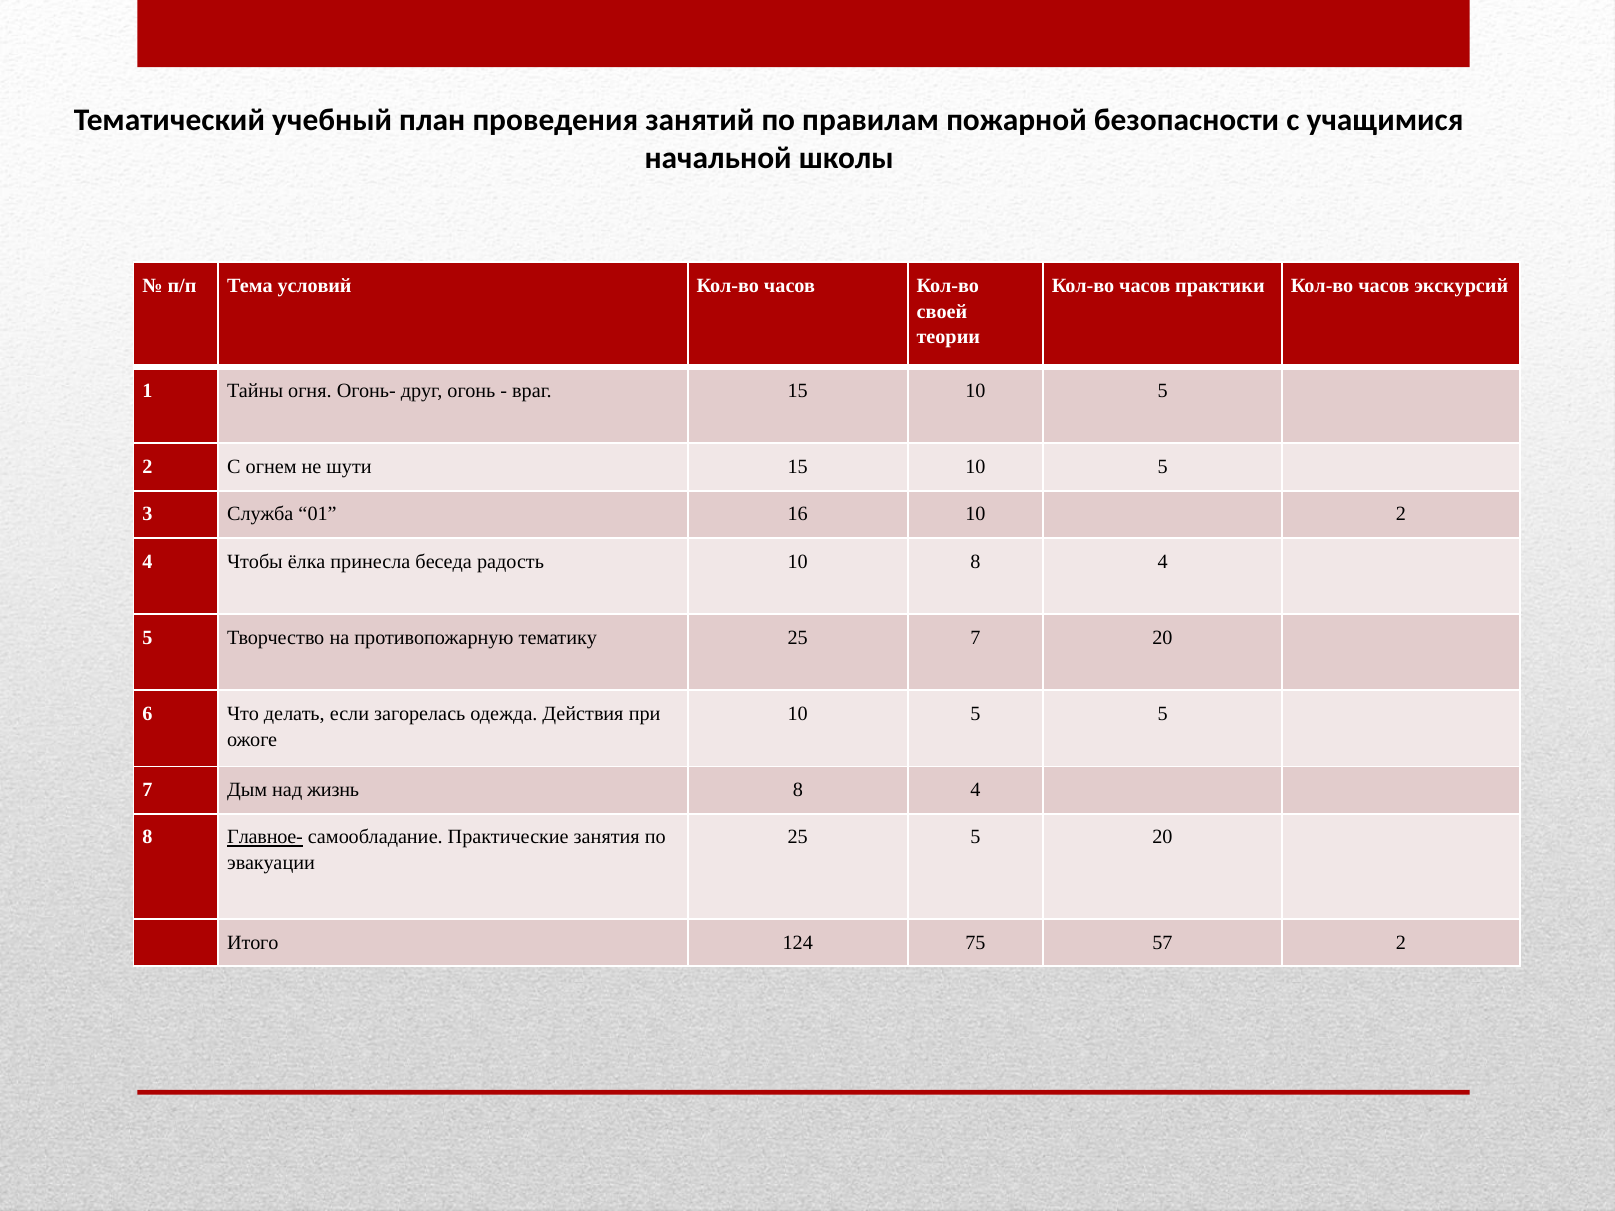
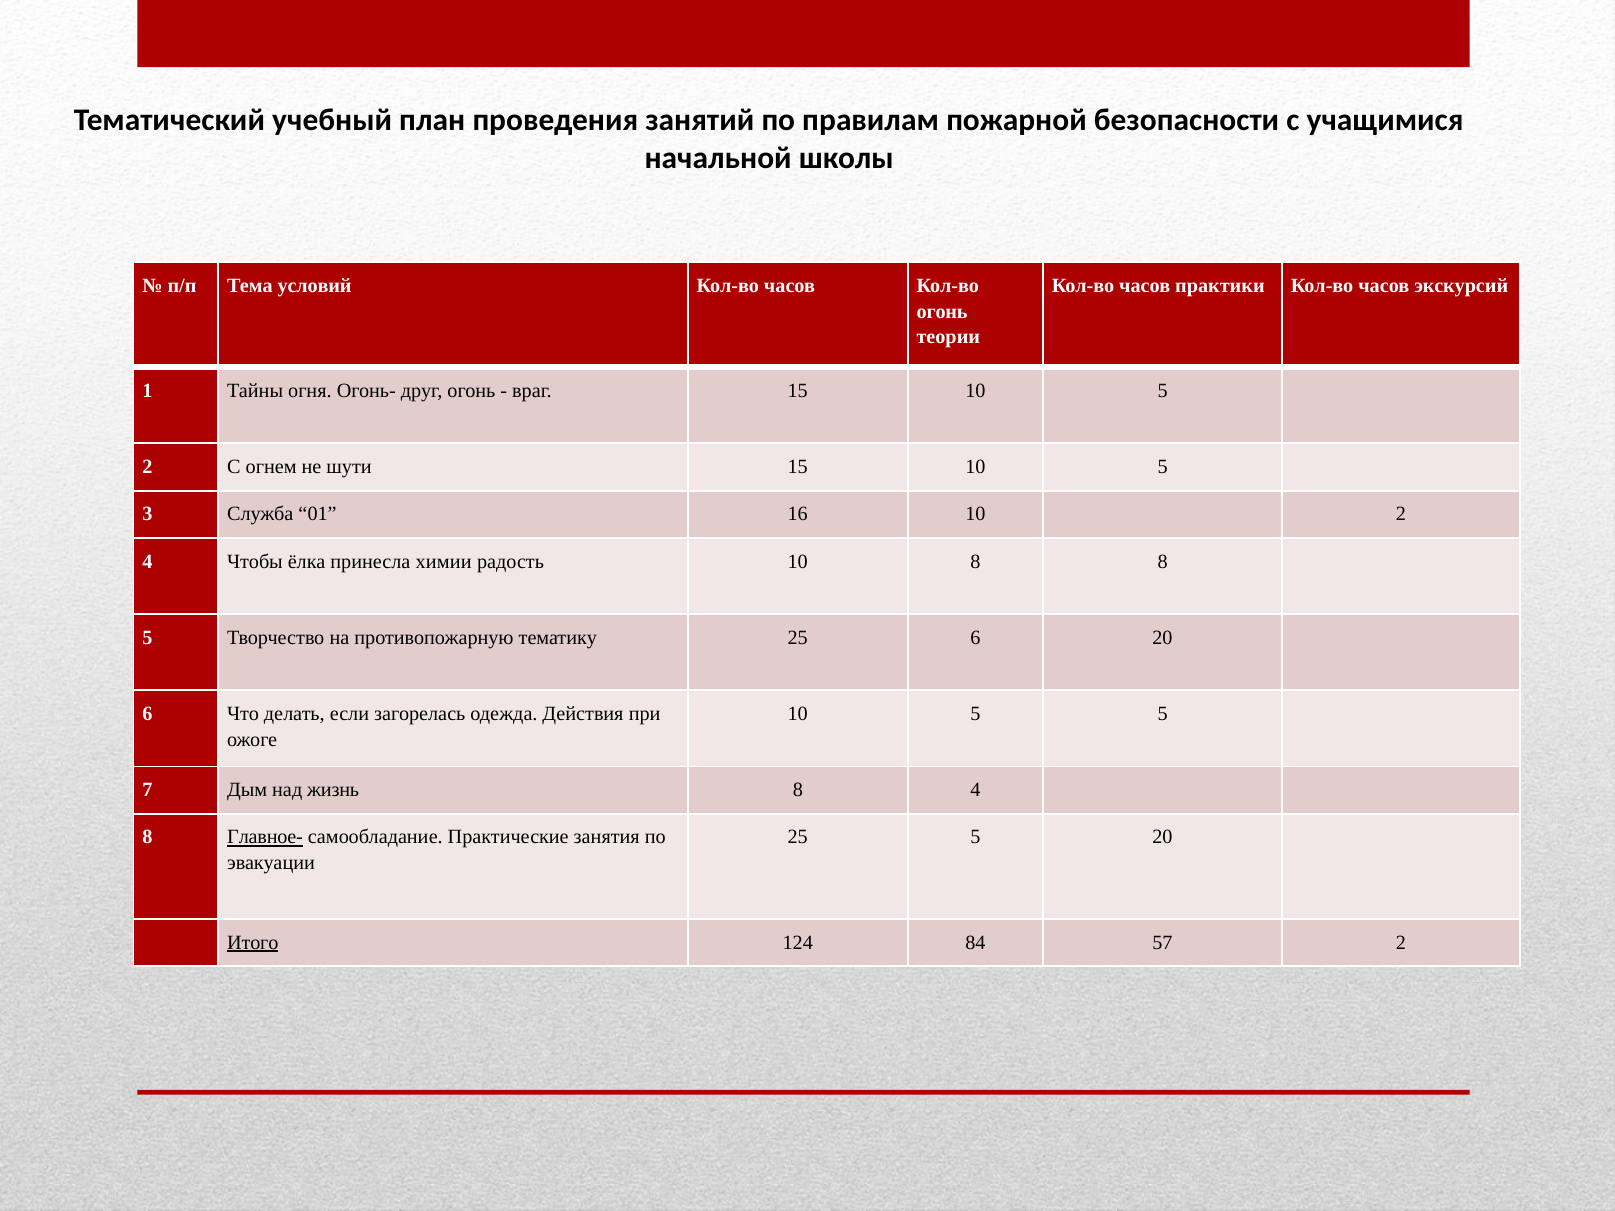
своей at (942, 311): своей -> огонь
беседа: беседа -> химии
10 8 4: 4 -> 8
25 7: 7 -> 6
Итого underline: none -> present
75: 75 -> 84
